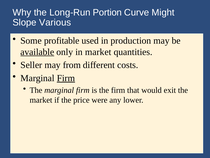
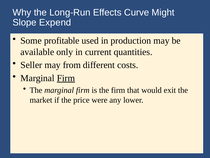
Portion: Portion -> Effects
Various: Various -> Expend
available underline: present -> none
in market: market -> current
